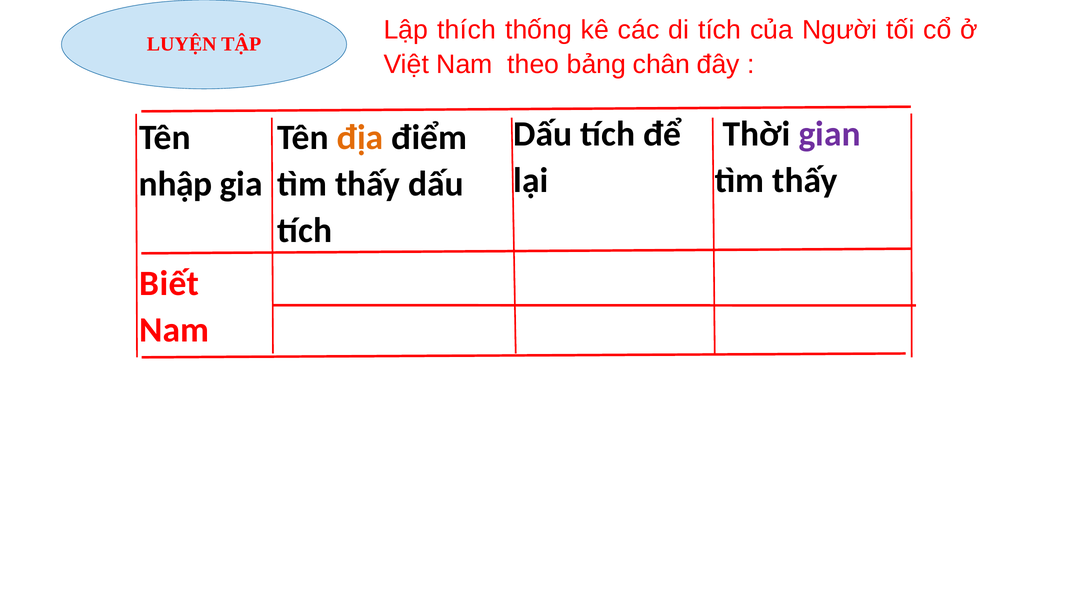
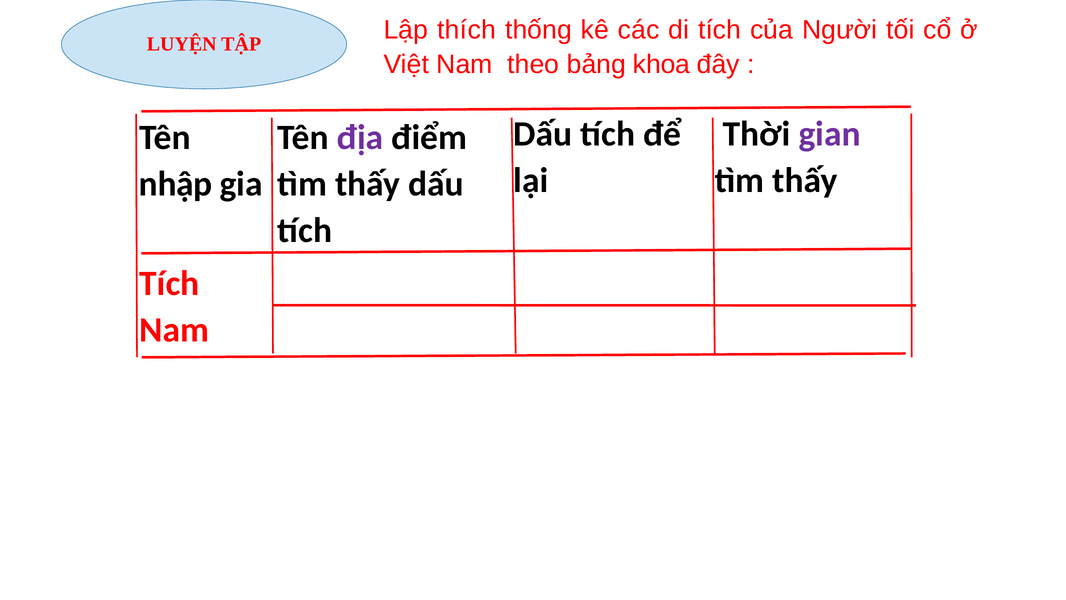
chân: chân -> khoa
địa colour: orange -> purple
Biết at (169, 283): Biết -> Tích
